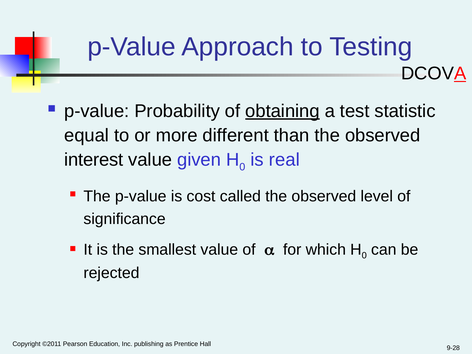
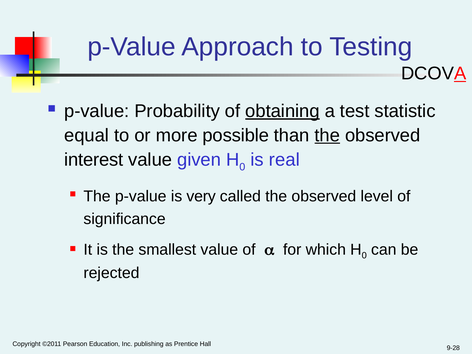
different: different -> possible
the at (327, 135) underline: none -> present
cost: cost -> very
